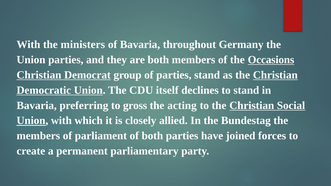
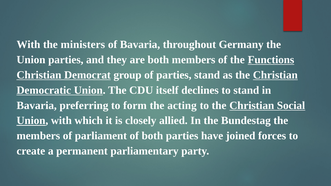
Occasions: Occasions -> Functions
gross: gross -> form
